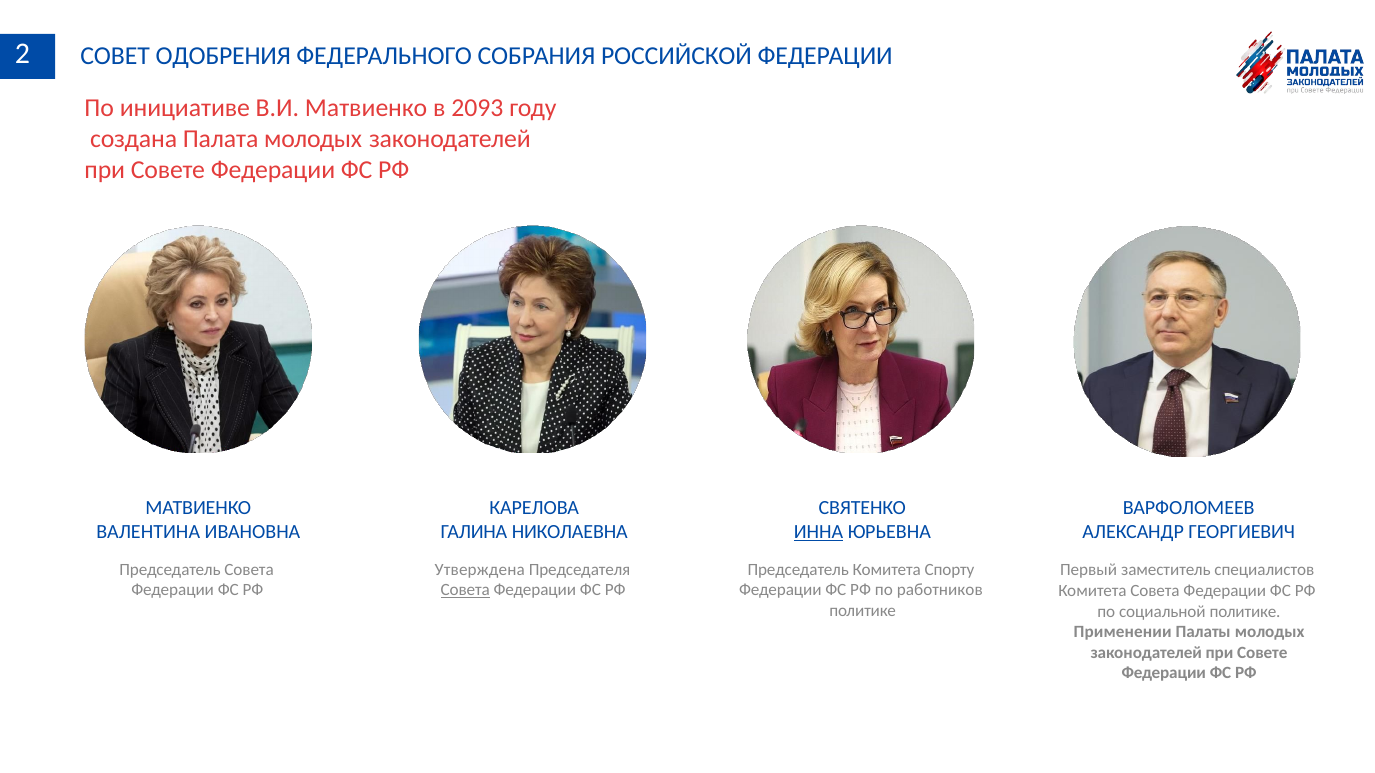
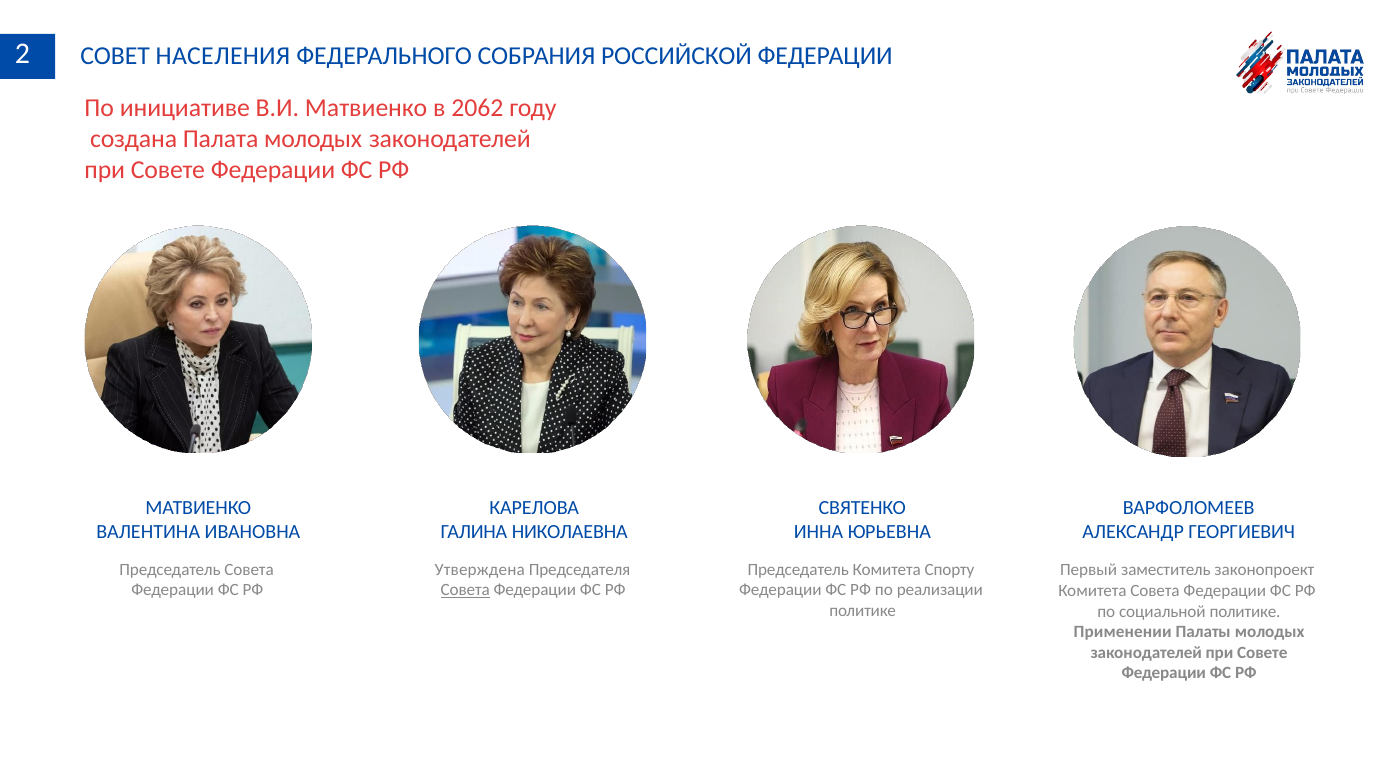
ОДОБРЕНИЯ: ОДОБРЕНИЯ -> НАСЕЛЕНИЯ
2093: 2093 -> 2062
ИННА underline: present -> none
специалистов: специалистов -> законопроект
работников: работников -> реализации
